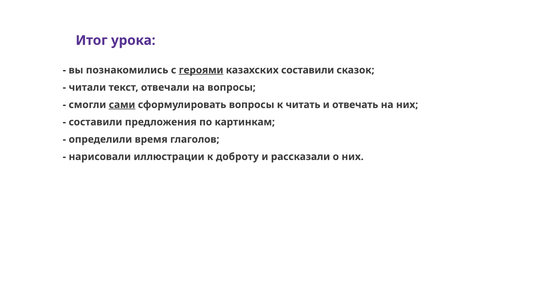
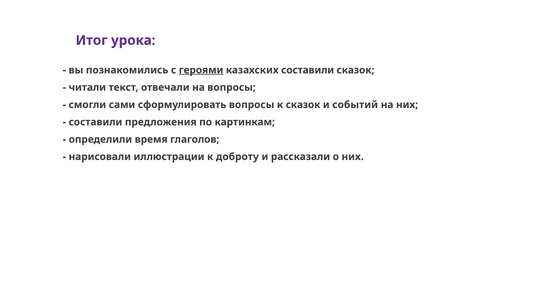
сами underline: present -> none
к читать: читать -> сказок
отвечать: отвечать -> событий
